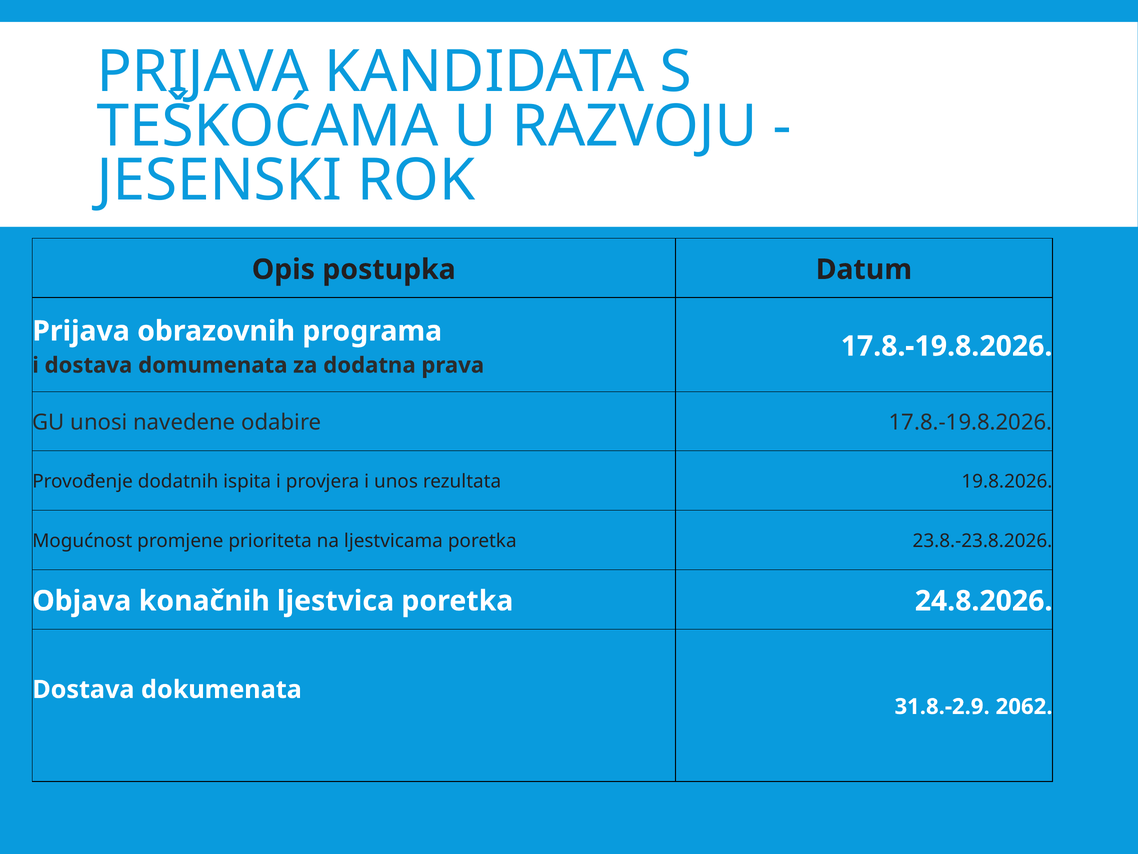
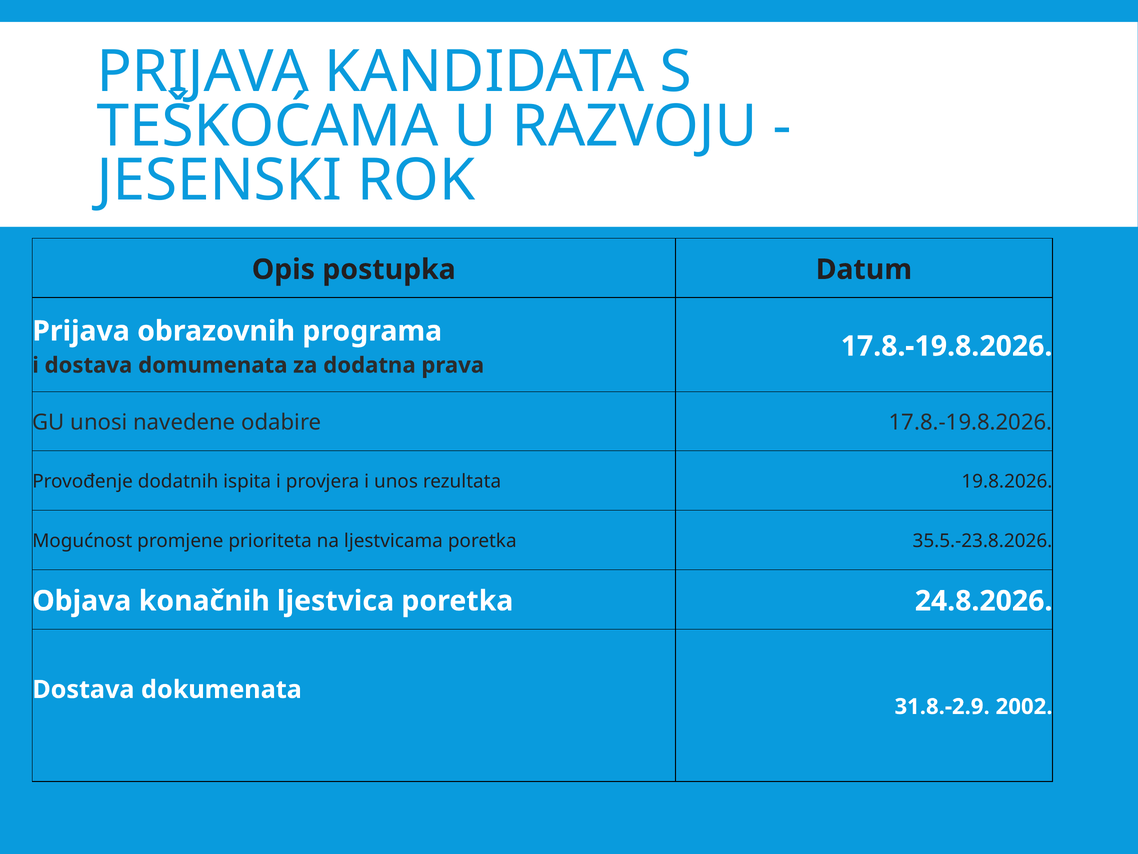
23.8.-23.8.2026: 23.8.-23.8.2026 -> 35.5.-23.8.2026
2062: 2062 -> 2002
